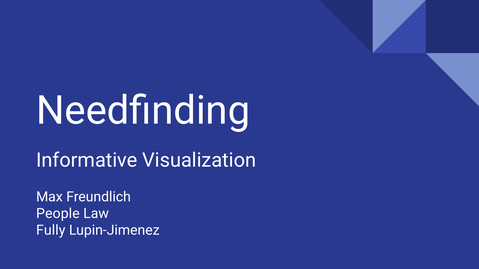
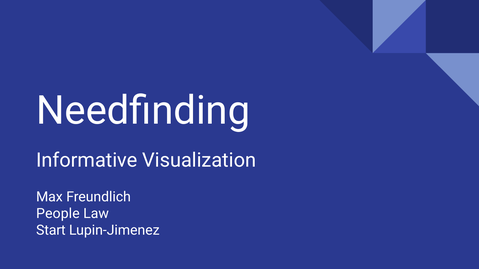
Fully: Fully -> Start
